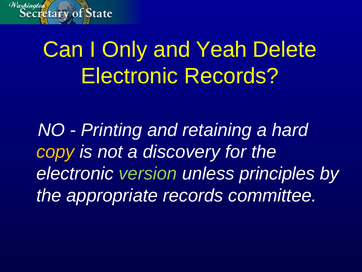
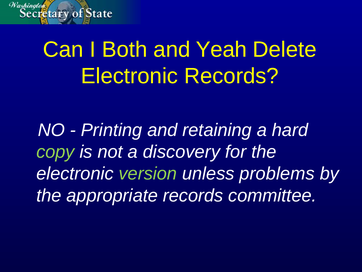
Only: Only -> Both
copy colour: yellow -> light green
principles: principles -> problems
